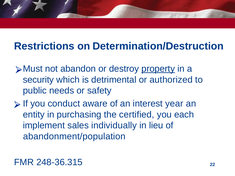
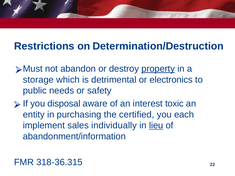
security: security -> storage
authorized: authorized -> electronics
conduct: conduct -> disposal
year: year -> toxic
lieu underline: none -> present
abandonment/population: abandonment/population -> abandonment/information
248-36.315: 248-36.315 -> 318-36.315
